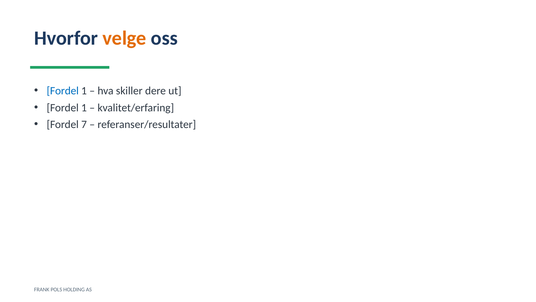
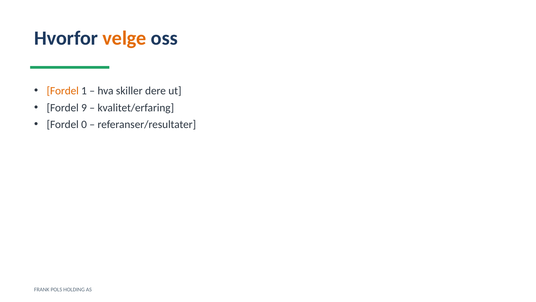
Fordel at (63, 91) colour: blue -> orange
1 at (84, 108): 1 -> 9
7: 7 -> 0
